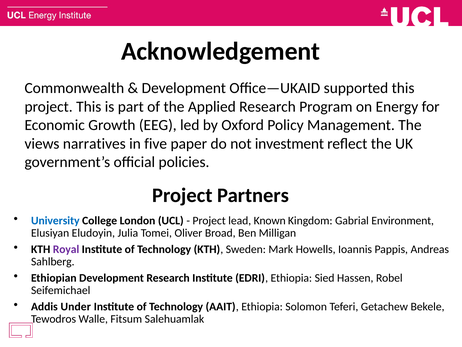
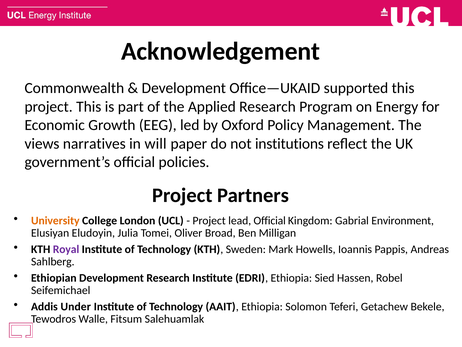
five: five -> will
investment: investment -> institutions
University colour: blue -> orange
lead Known: Known -> Official
